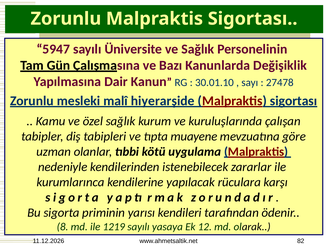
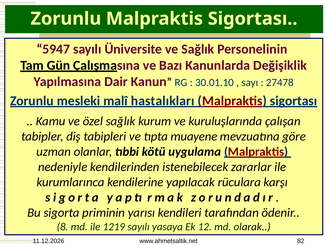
hiyerarşide: hiyerarşide -> hastalıkları
